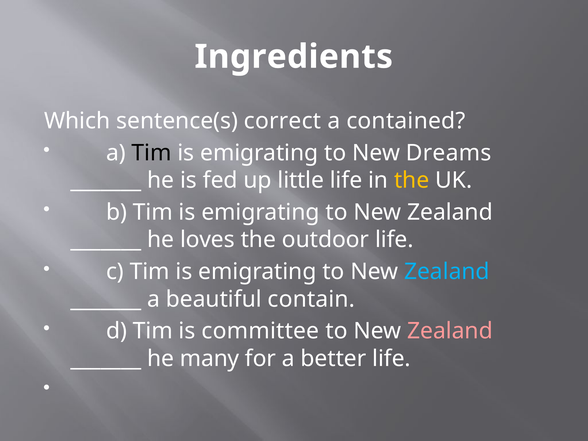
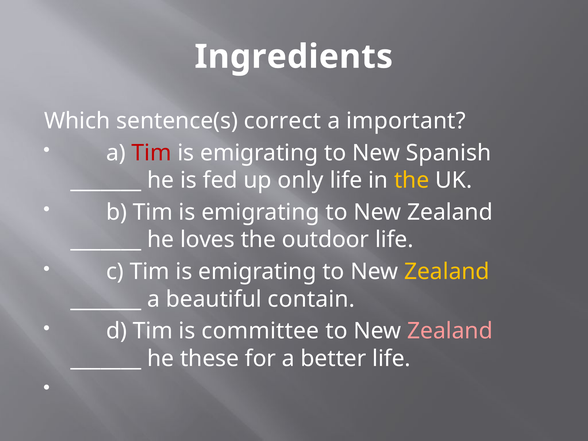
contained: contained -> important
Tim at (152, 153) colour: black -> red
Dreams: Dreams -> Spanish
little: little -> only
Zealand at (447, 272) colour: light blue -> yellow
many: many -> these
